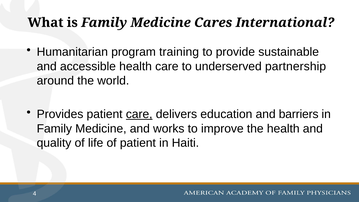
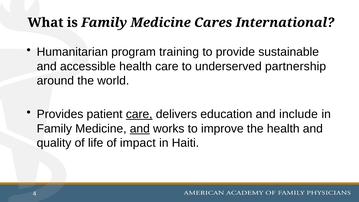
barriers: barriers -> include
and at (140, 129) underline: none -> present
of patient: patient -> impact
